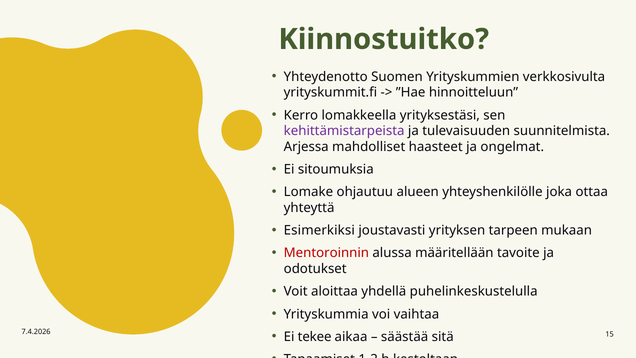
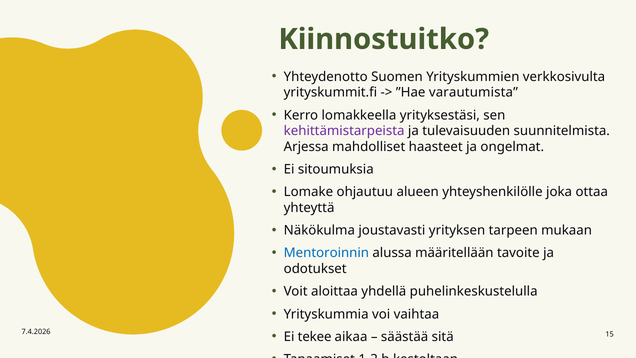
hinnoitteluun: hinnoitteluun -> varautumista
Esimerkiksi: Esimerkiksi -> Näkökulma
Mentoroinnin colour: red -> blue
